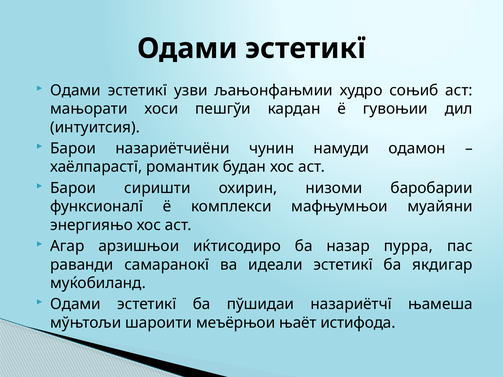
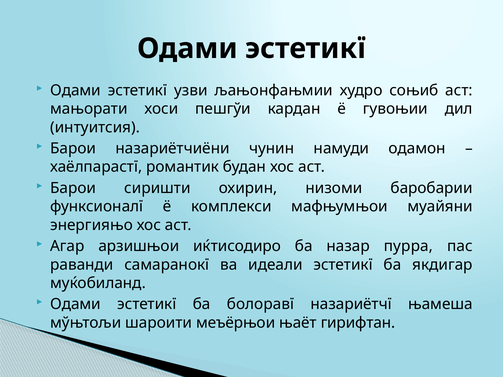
пўшидаи: пўшидаи -> болоравї
истифода: истифода -> гирифтан
